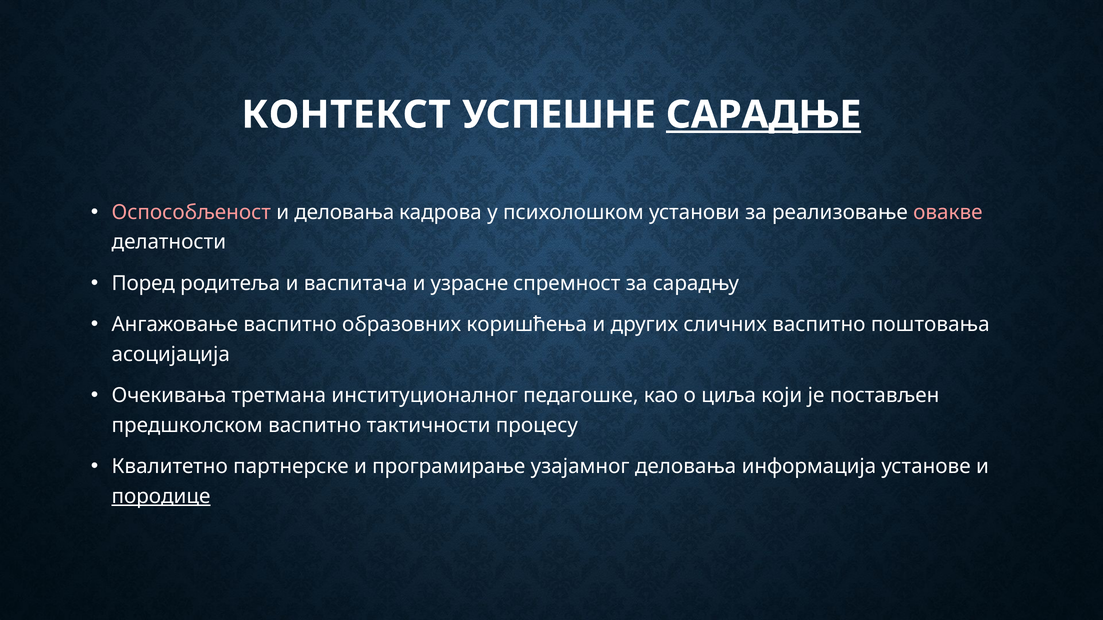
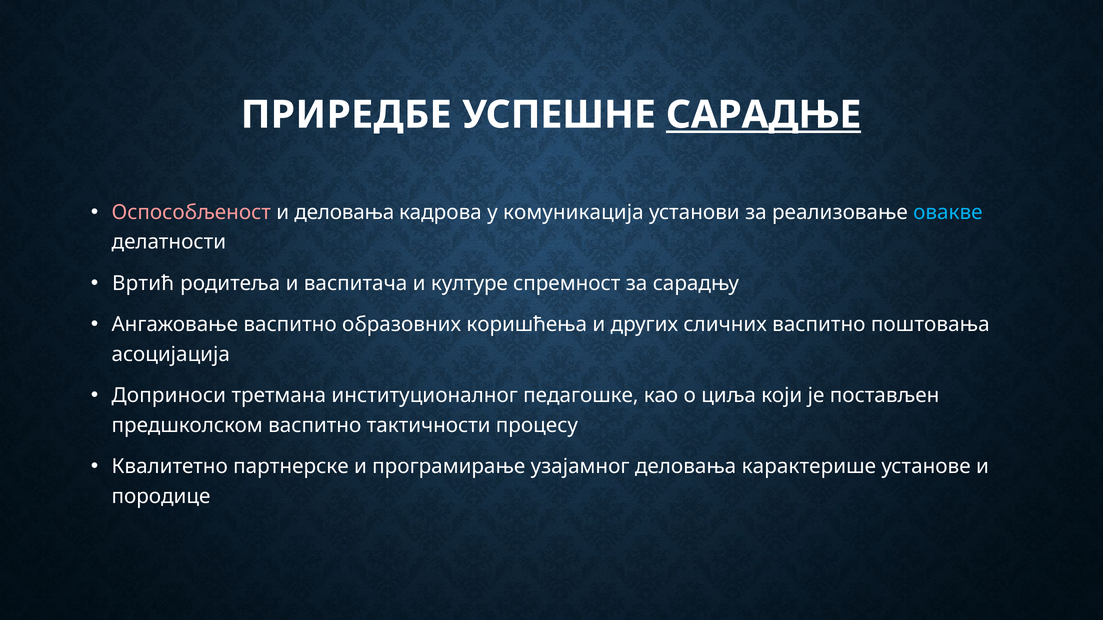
КОНТЕКСТ: КОНТЕКСТ -> ПРИРЕДБЕ
психолошком: психолошком -> комуникација
овакве colour: pink -> light blue
Поред: Поред -> Вртић
узрасне: узрасне -> културе
Очекивања: Очекивања -> Доприноси
информација: информација -> карактерише
породице underline: present -> none
